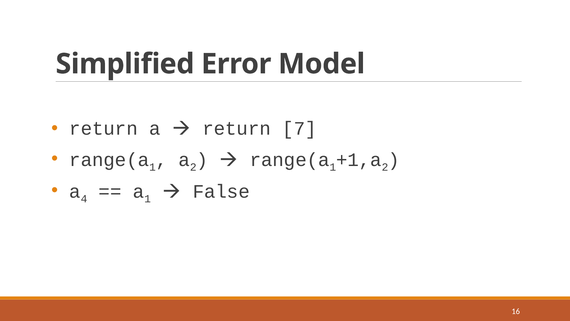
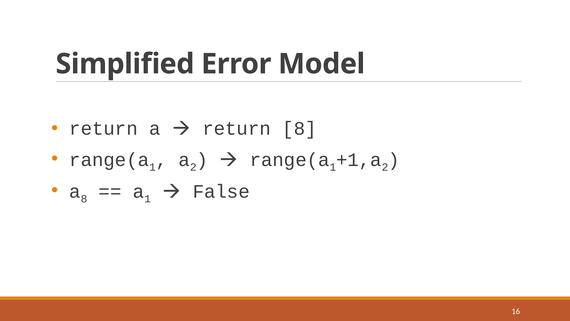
return 7: 7 -> 8
a 4: 4 -> 8
